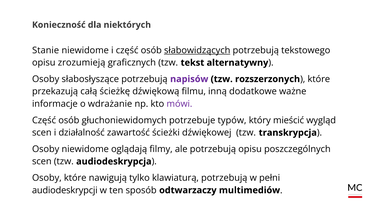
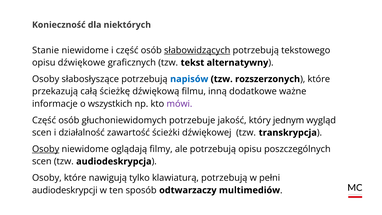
zrozumieją: zrozumieją -> dźwiękowe
napisów colour: purple -> blue
wdrażanie: wdrażanie -> wszystkich
typów: typów -> jakość
mieścić: mieścić -> jednym
Osoby at (46, 149) underline: none -> present
